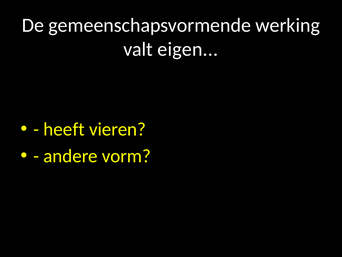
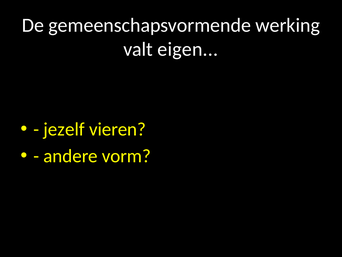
heeft: heeft -> jezelf
